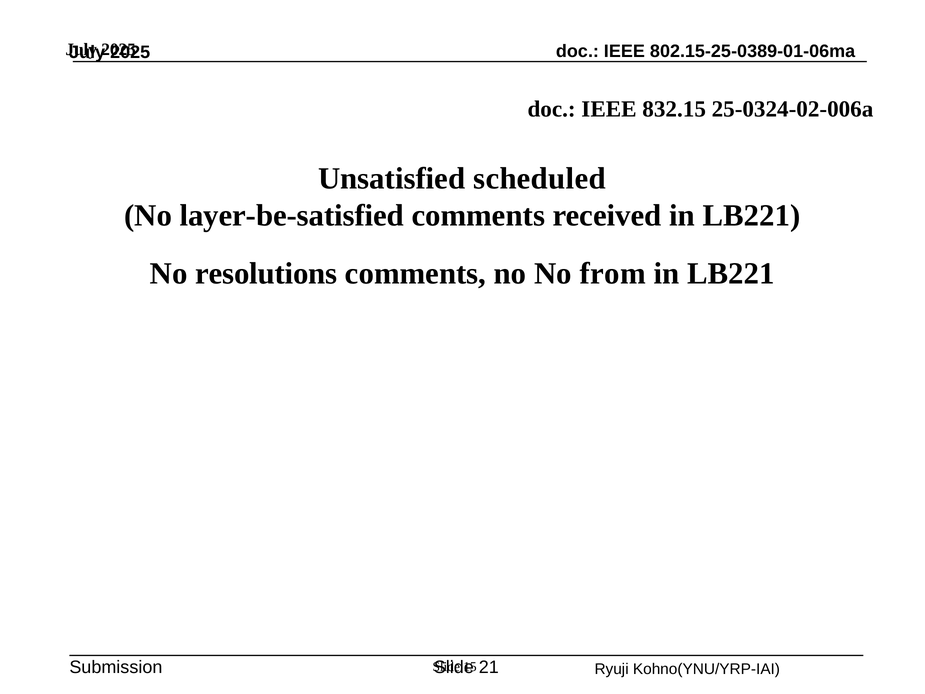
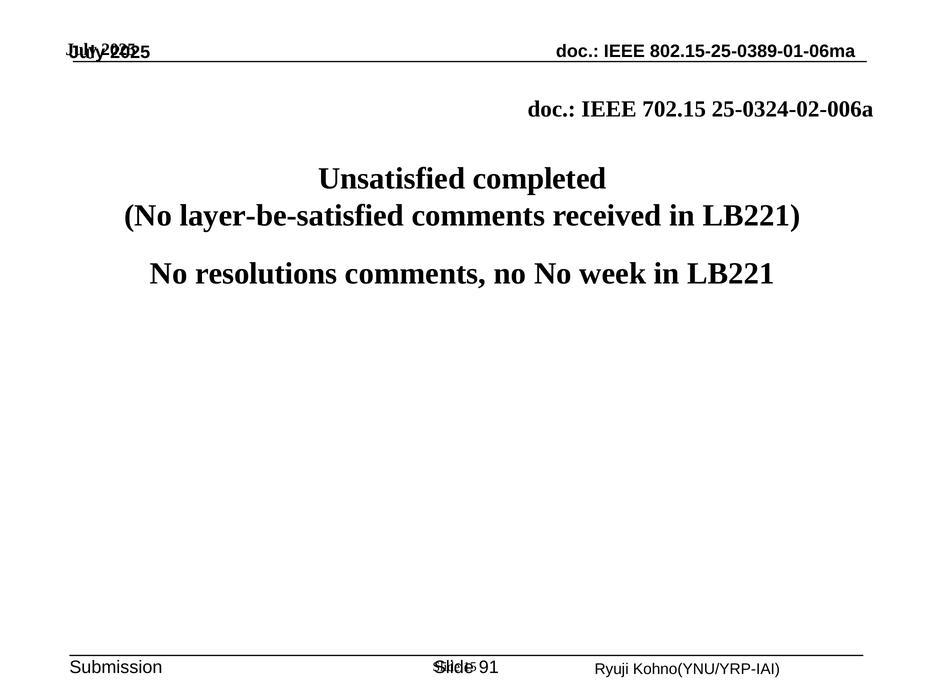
832.15: 832.15 -> 702.15
scheduled: scheduled -> completed
from: from -> week
21: 21 -> 91
